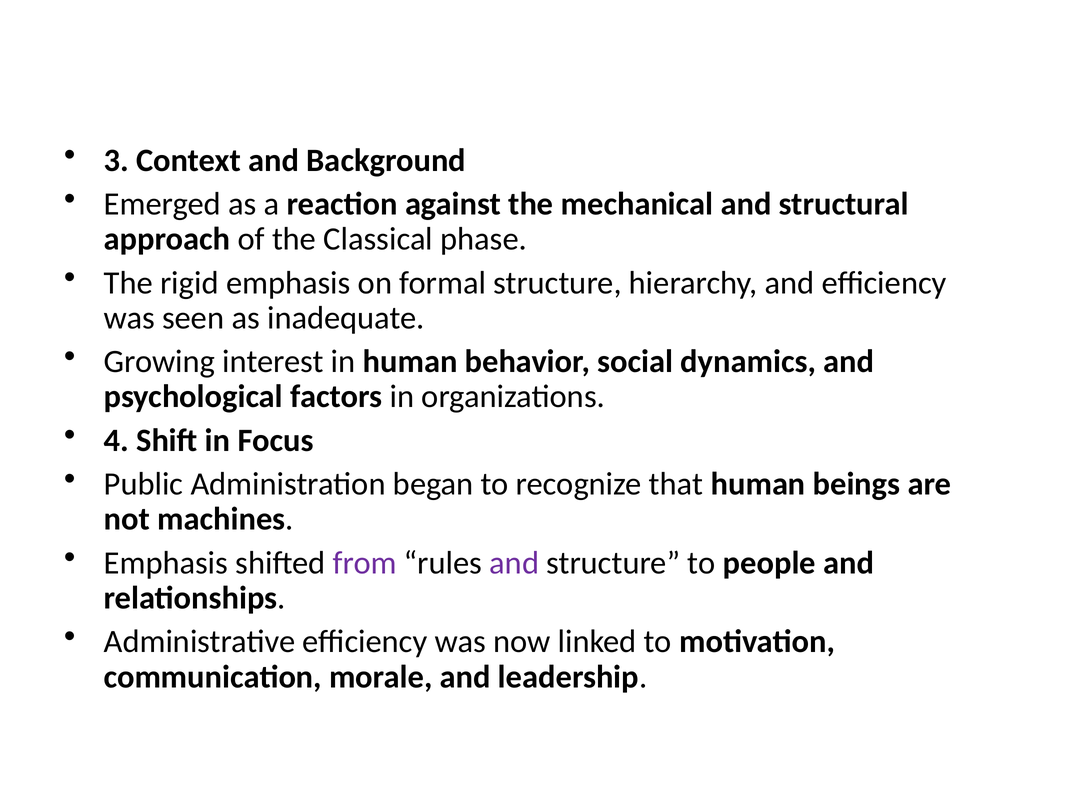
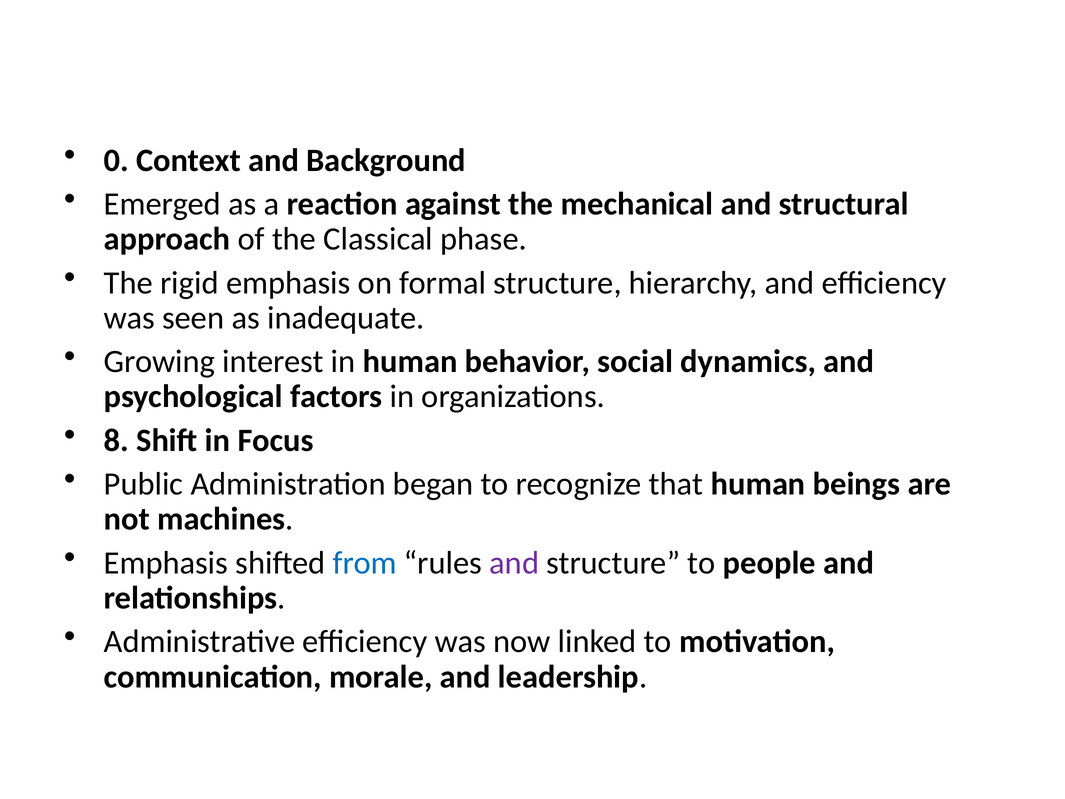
3: 3 -> 0
4: 4 -> 8
from colour: purple -> blue
